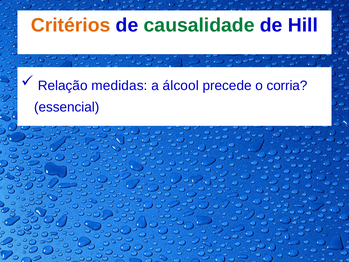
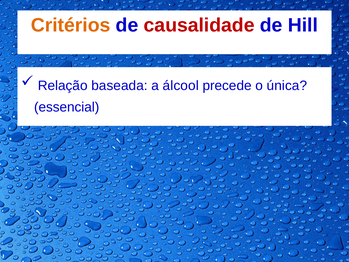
causalidade colour: green -> red
medidas: medidas -> baseada
corria: corria -> única
